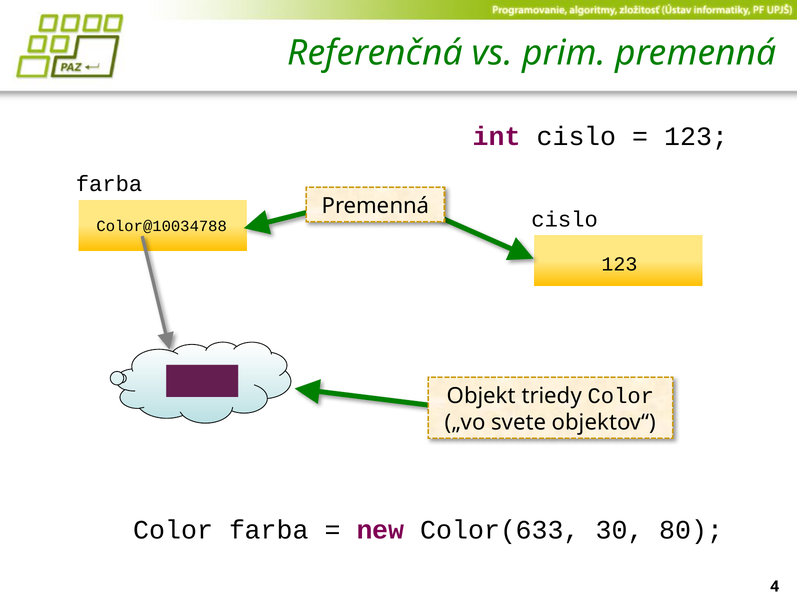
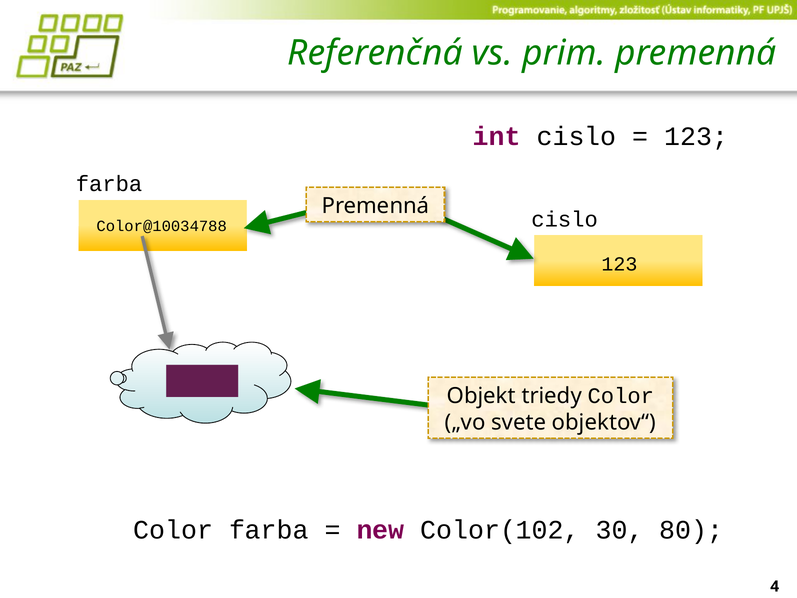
Color(633: Color(633 -> Color(102
